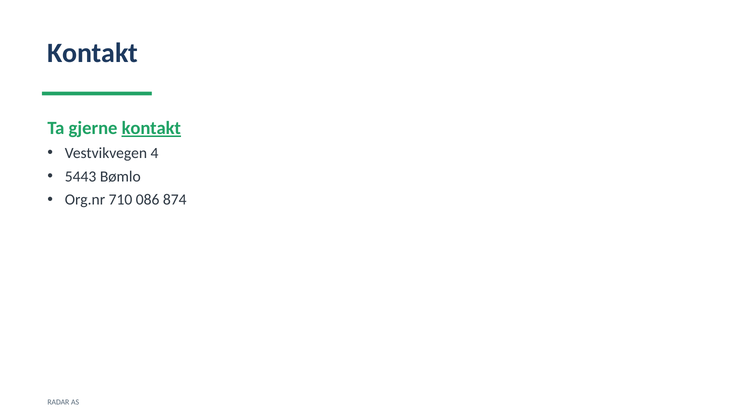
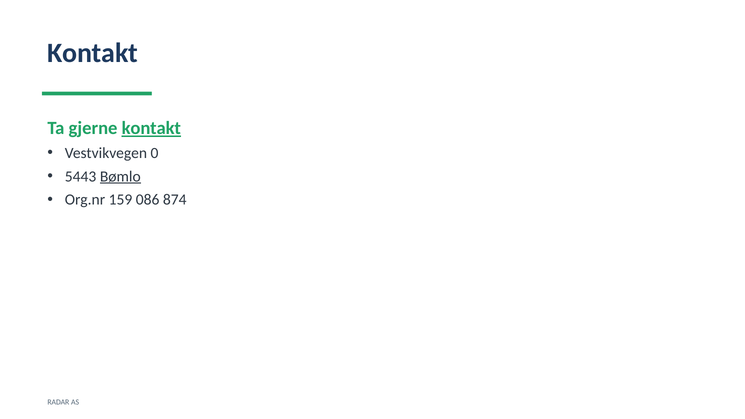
4: 4 -> 0
Bømlo underline: none -> present
710: 710 -> 159
